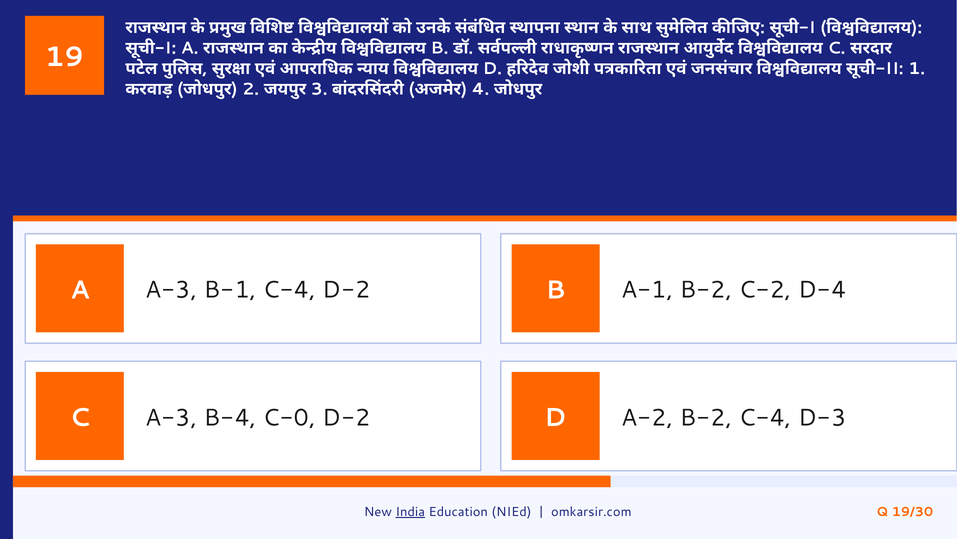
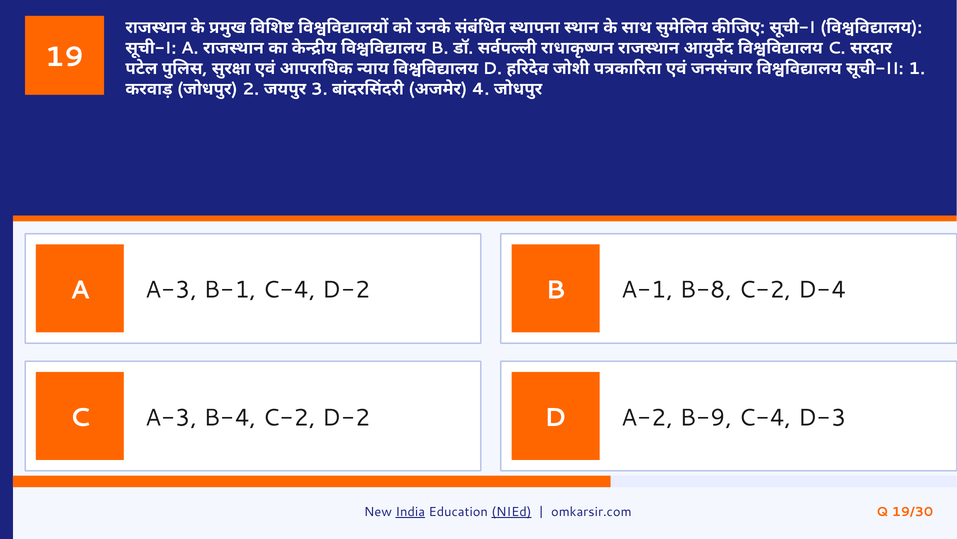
A-1 B-2: B-2 -> B-8
B-4 C-0: C-0 -> C-2
A-2 B-2: B-2 -> B-9
NIEd underline: none -> present
